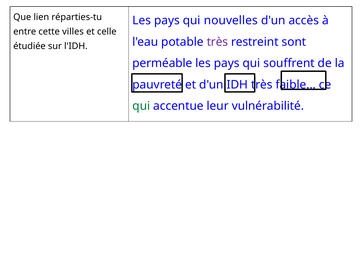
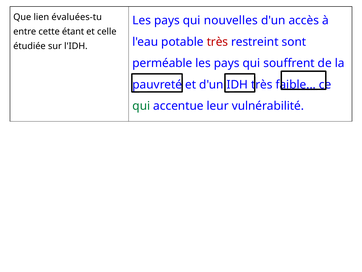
réparties-tu: réparties-tu -> évaluées-tu
villes: villes -> étant
très at (217, 42) colour: purple -> red
